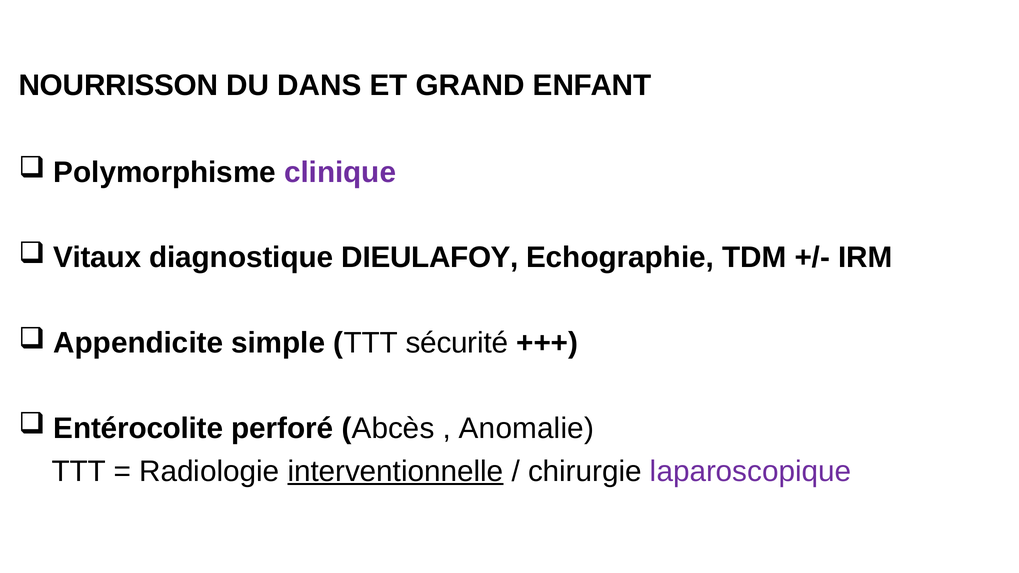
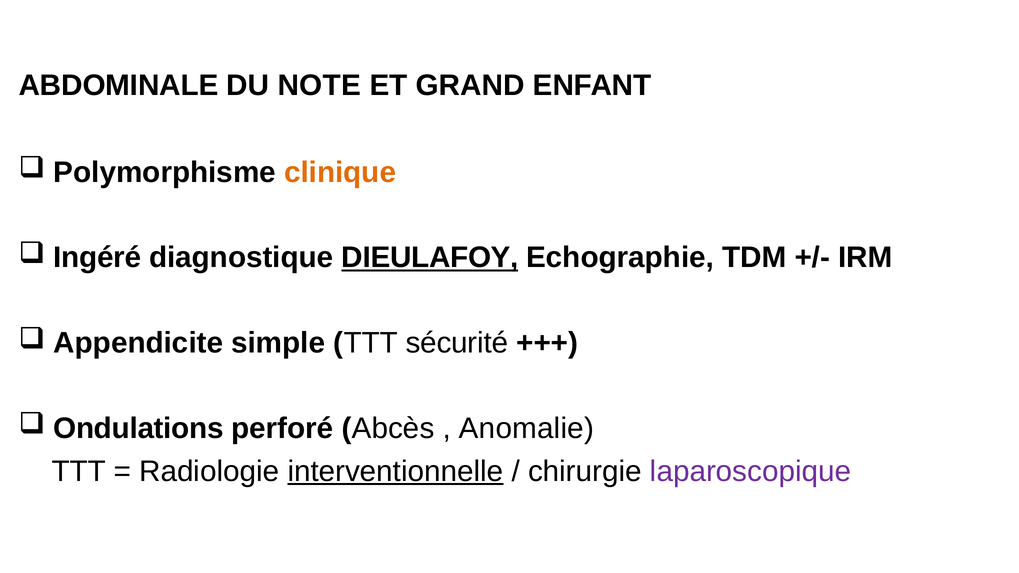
NOURRISSON: NOURRISSON -> ABDOMINALE
DANS: DANS -> NOTE
clinique colour: purple -> orange
Vitaux: Vitaux -> Ingéré
DIEULAFOY underline: none -> present
Entérocolite: Entérocolite -> Ondulations
